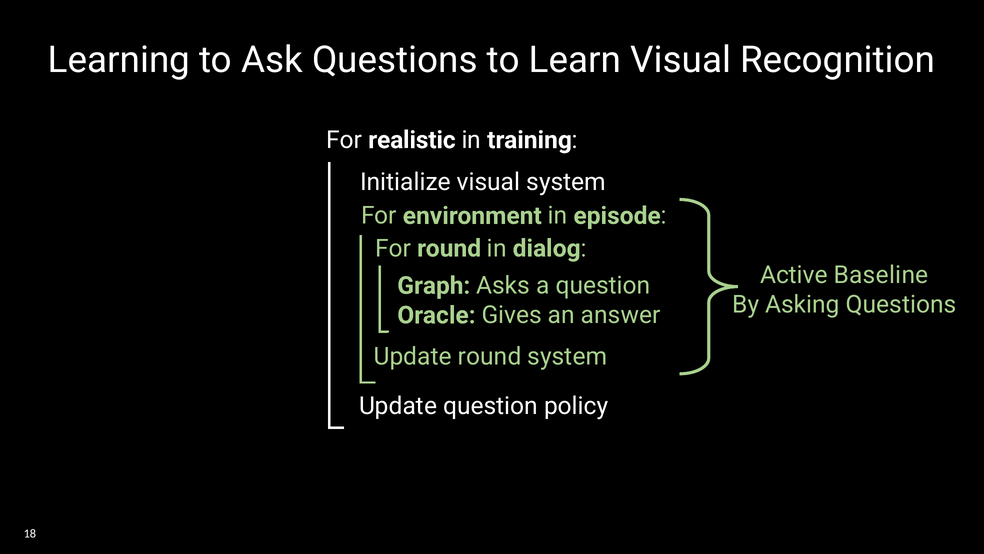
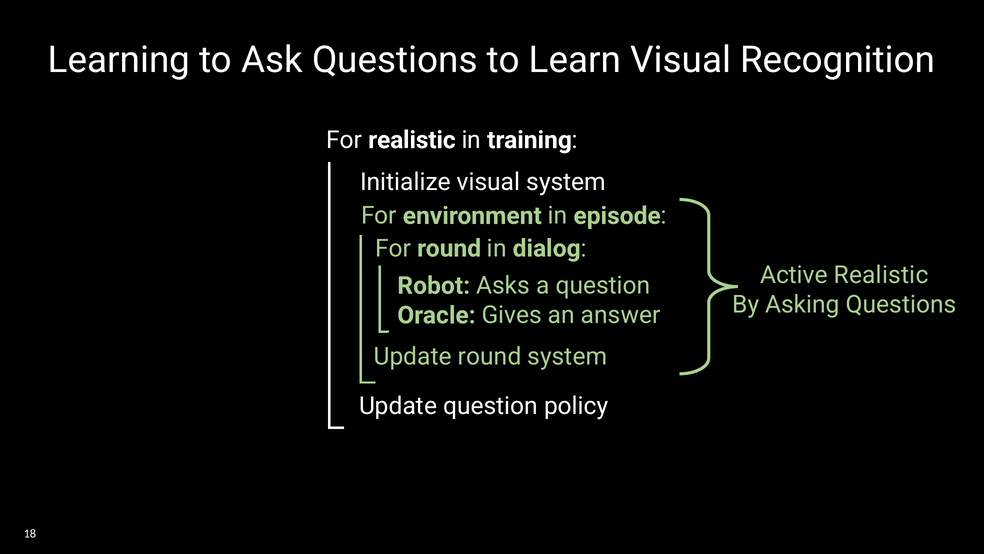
Active Baseline: Baseline -> Realistic
Graph: Graph -> Robot
